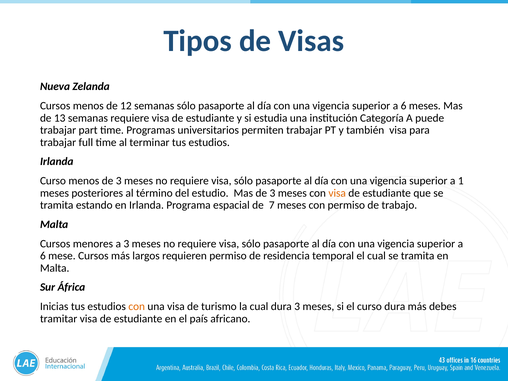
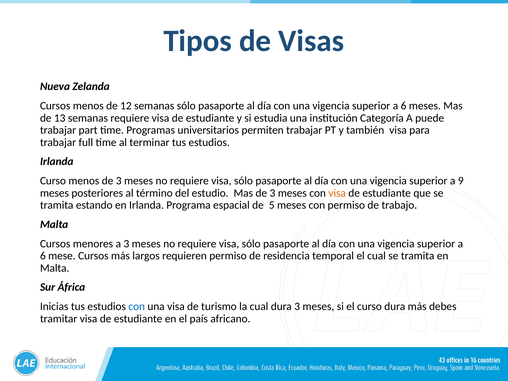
1: 1 -> 9
7: 7 -> 5
con at (137, 306) colour: orange -> blue
